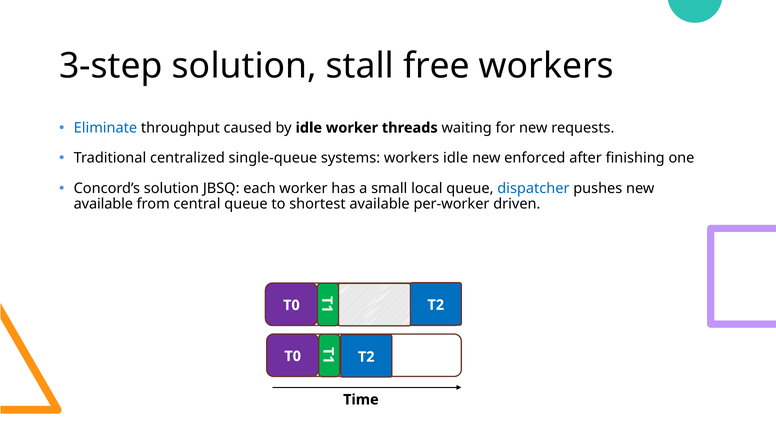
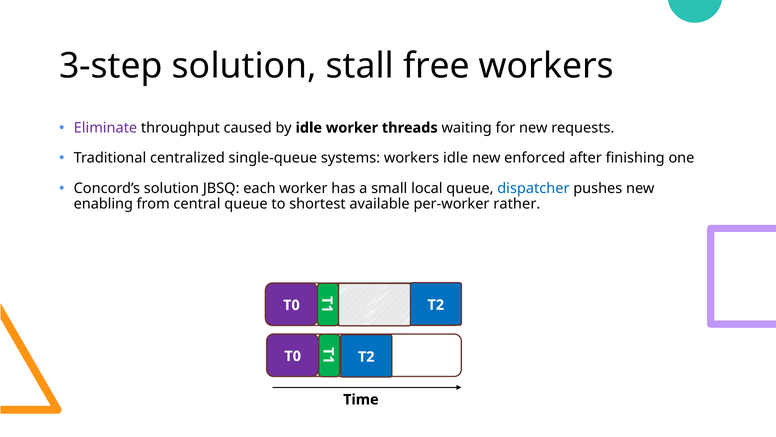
Eliminate colour: blue -> purple
available at (103, 204): available -> enabling
driven: driven -> rather
